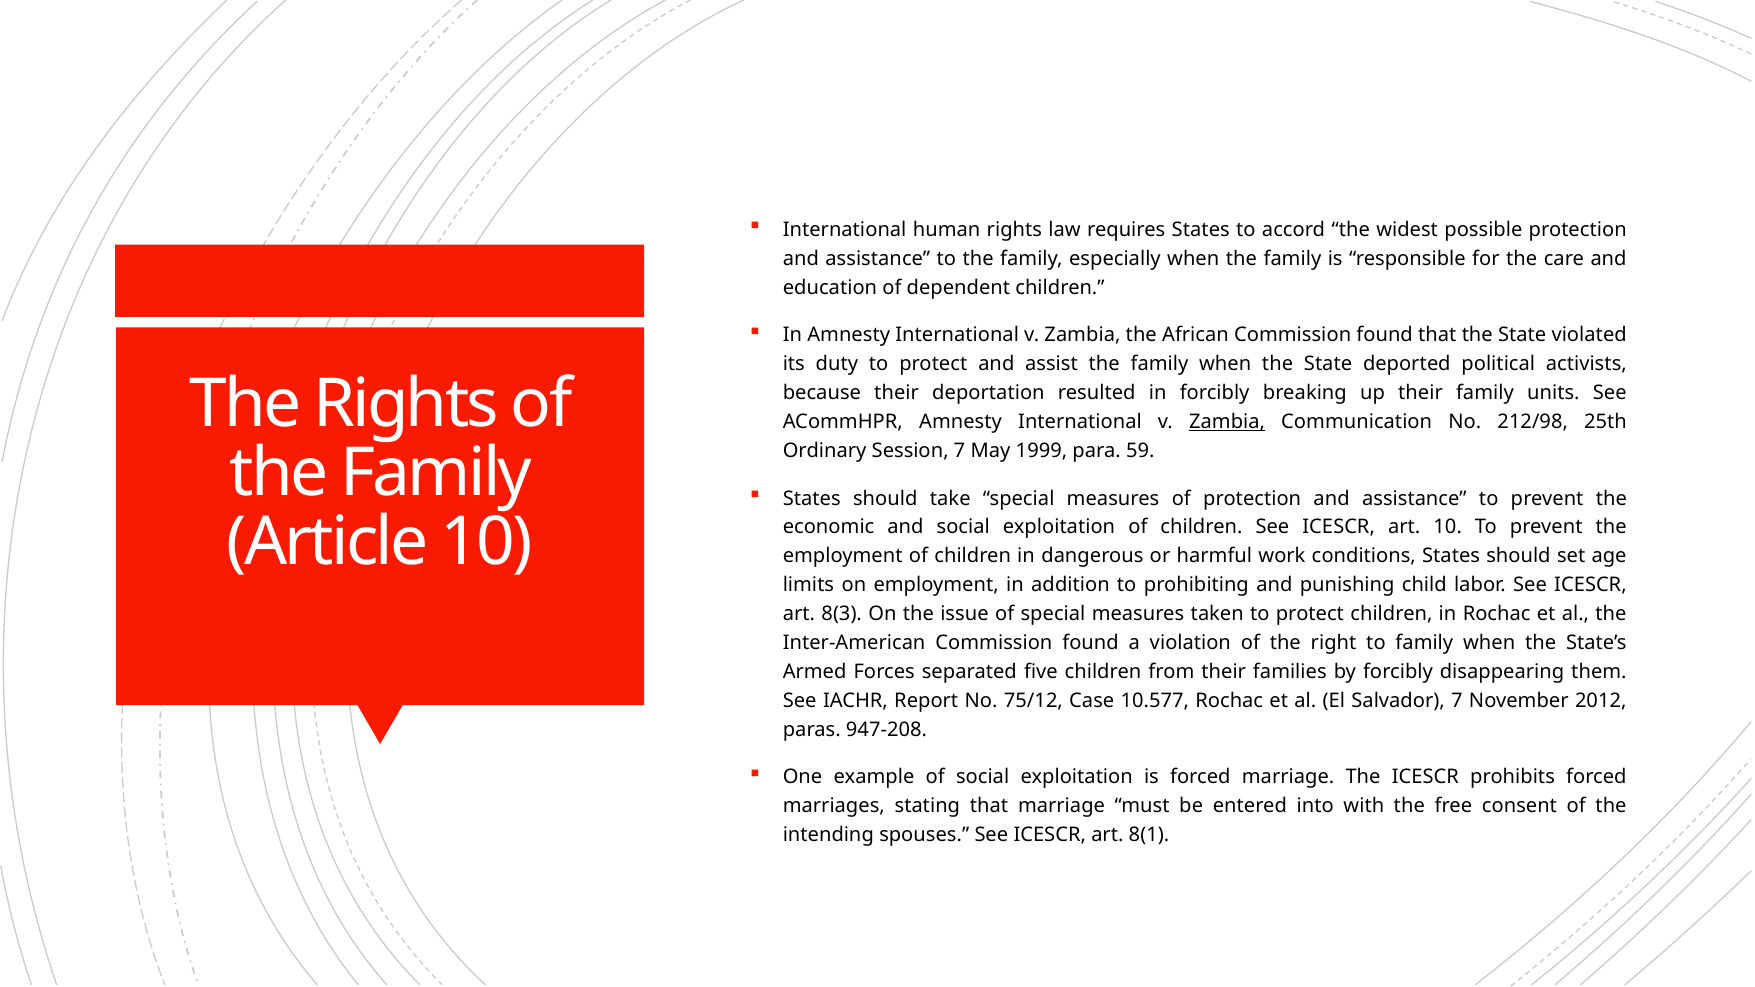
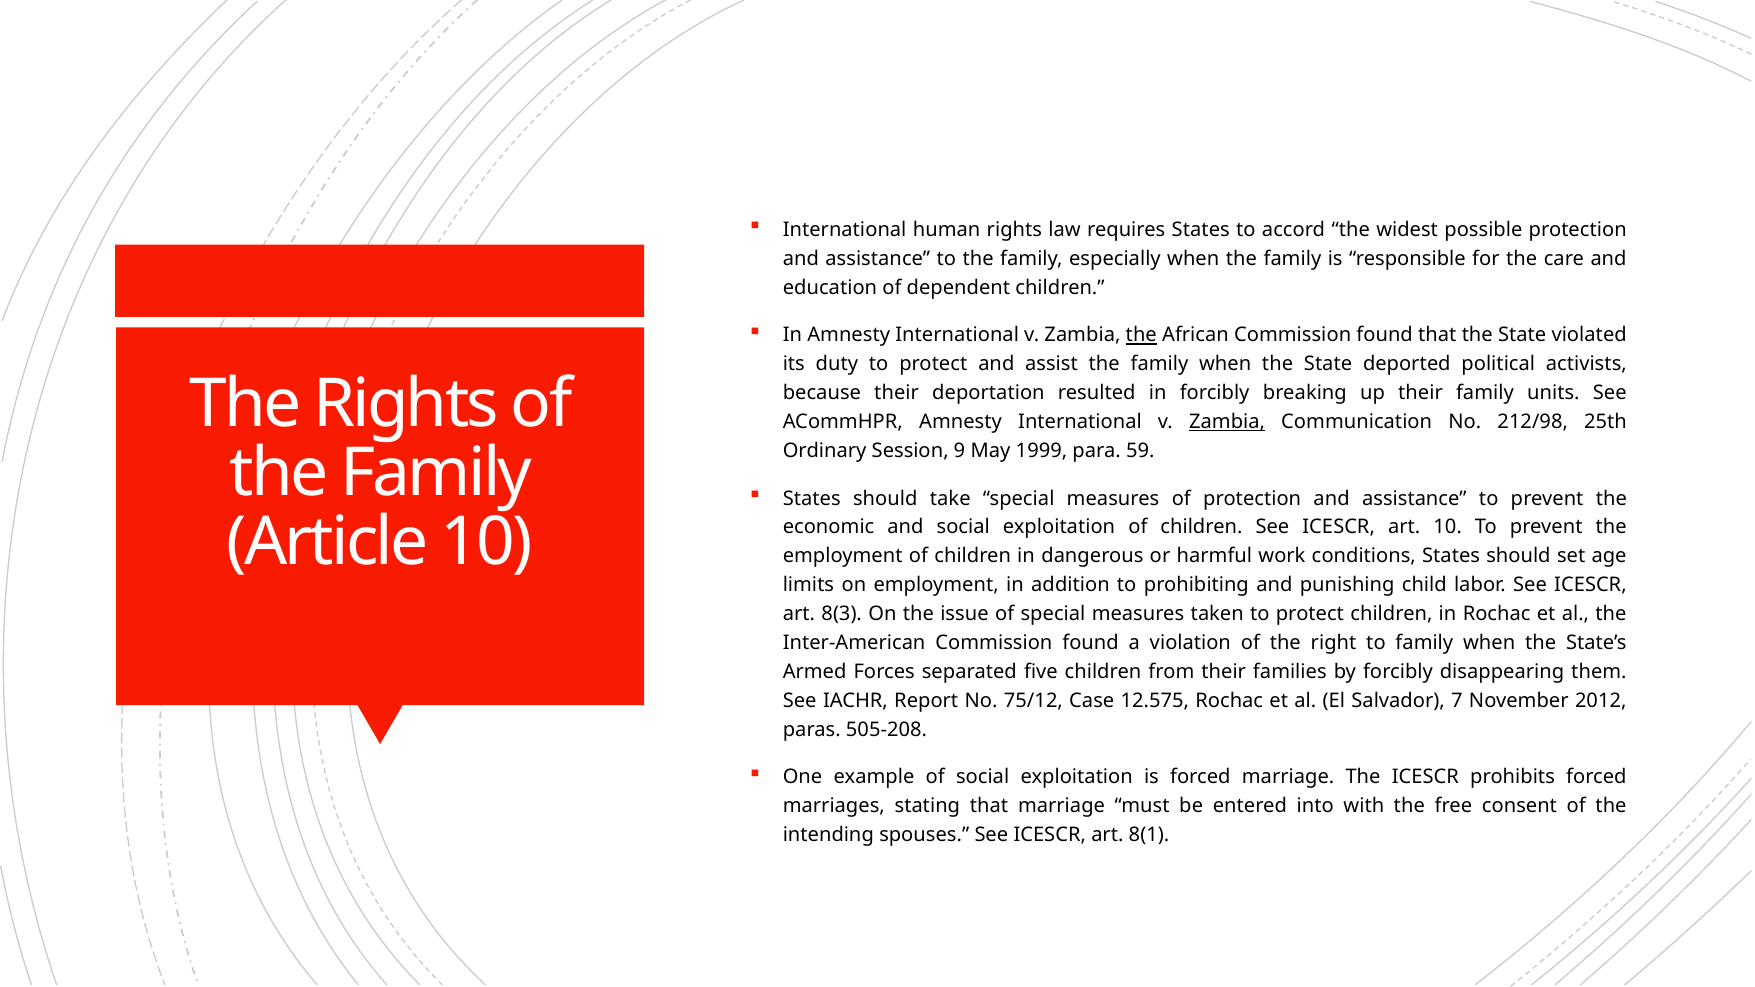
the at (1141, 335) underline: none -> present
Session 7: 7 -> 9
10.577: 10.577 -> 12.575
947-208: 947-208 -> 505-208
